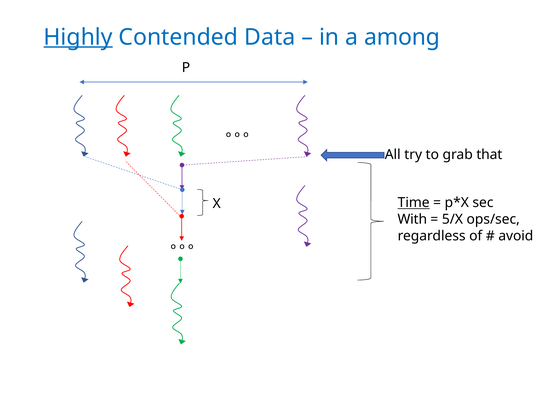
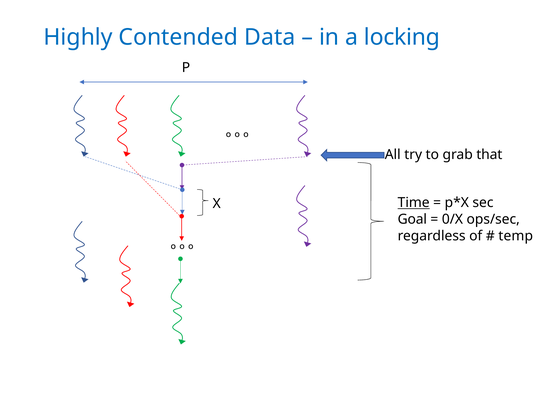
Highly underline: present -> none
among: among -> locking
With: With -> Goal
5/X: 5/X -> 0/X
avoid: avoid -> temp
